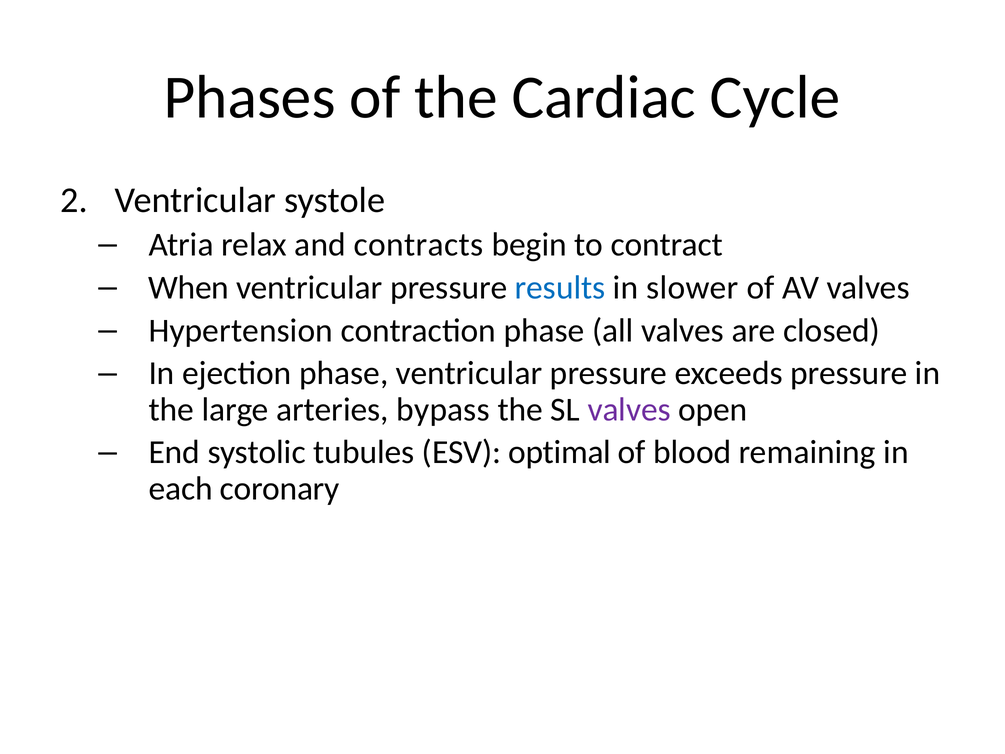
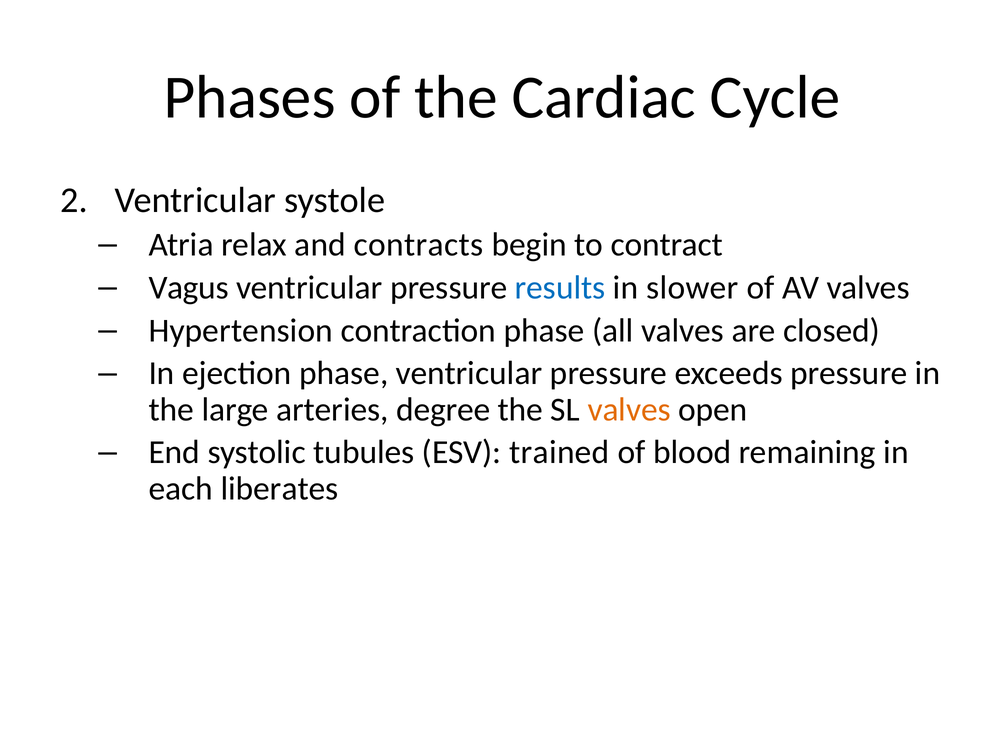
When: When -> Vagus
bypass: bypass -> degree
valves at (629, 409) colour: purple -> orange
optimal: optimal -> trained
coronary: coronary -> liberates
